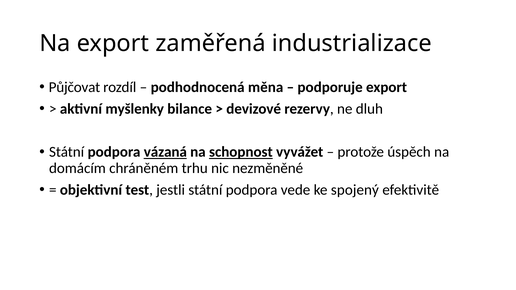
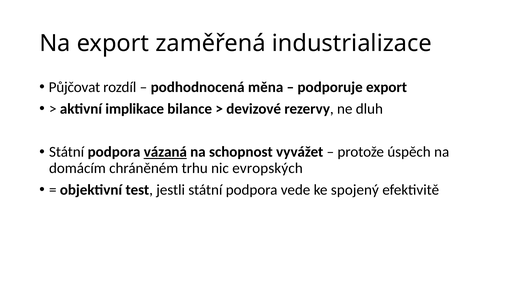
myšlenky: myšlenky -> implikace
schopnost underline: present -> none
nezměněné: nezměněné -> evropských
